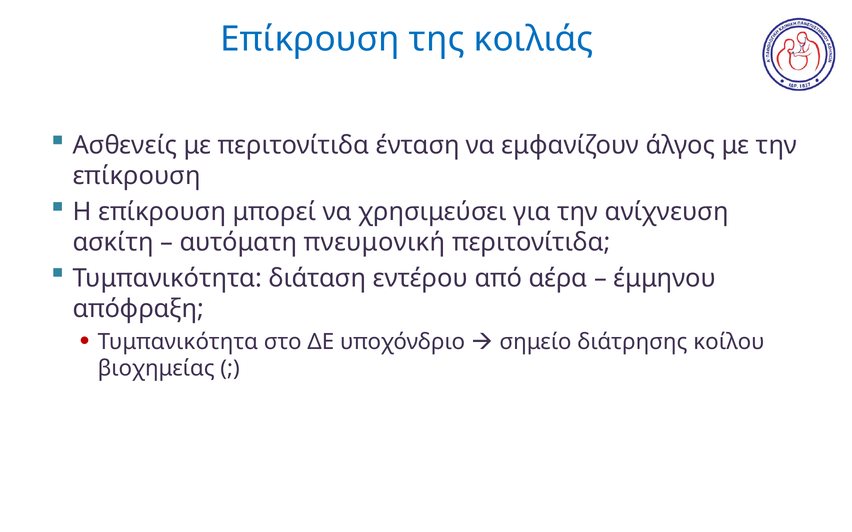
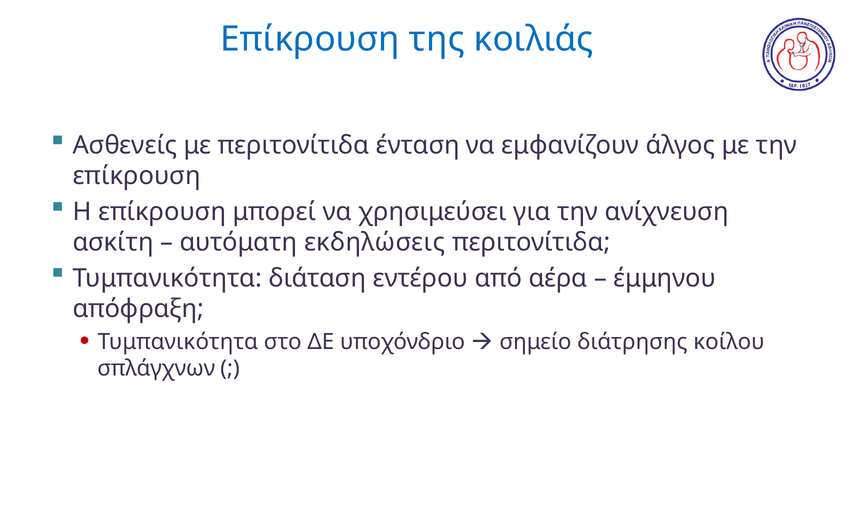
πνευμονική: πνευμονική -> εκδηλώσεις
βιοχημείας: βιοχημείας -> σπλάγχνων
